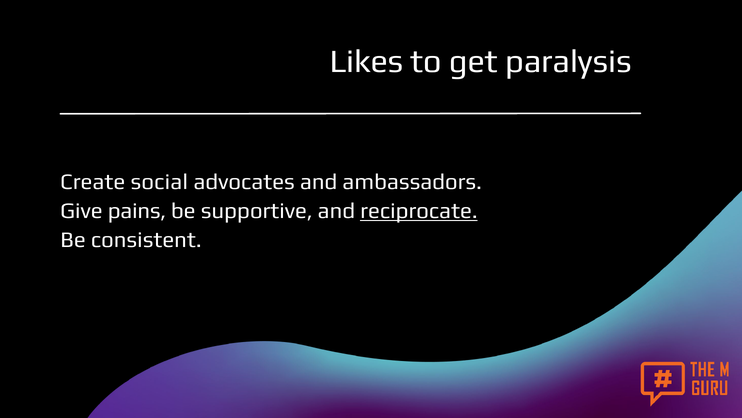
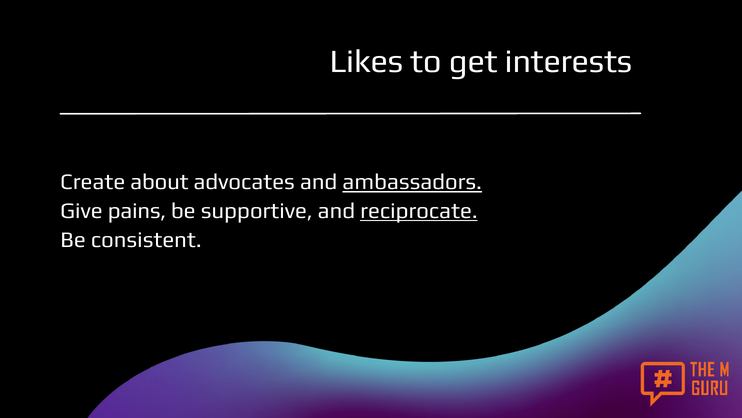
paralysis: paralysis -> interests
social: social -> about
ambassadors underline: none -> present
